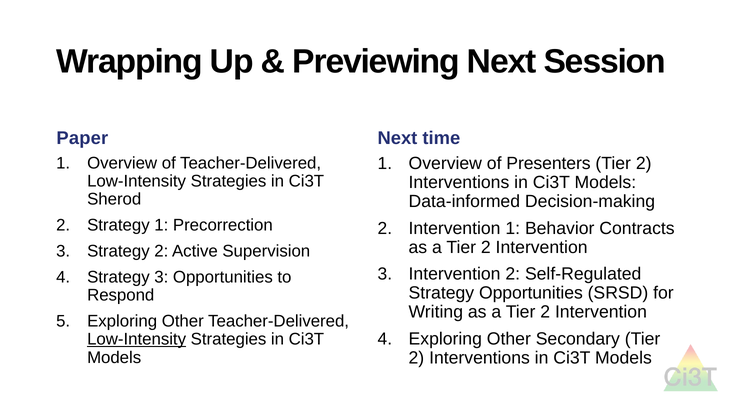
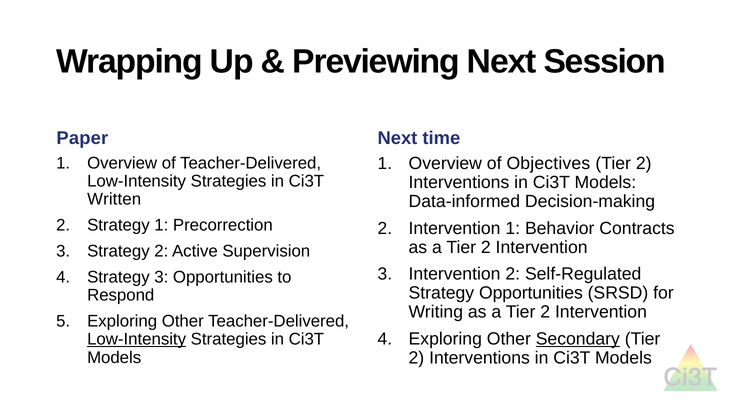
Presenters: Presenters -> Objectives
Sherod: Sherod -> Written
Secondary underline: none -> present
